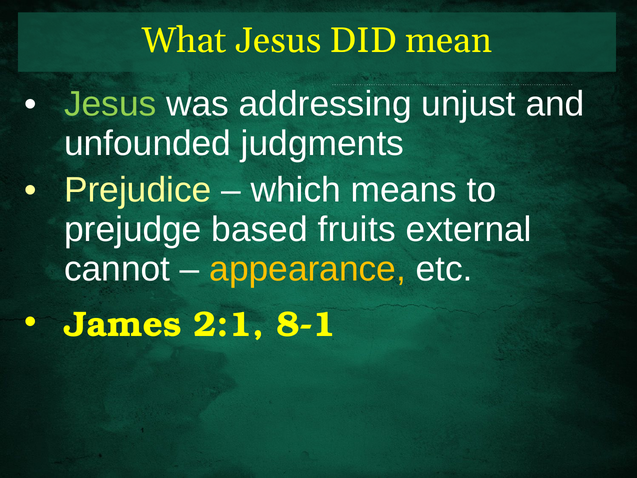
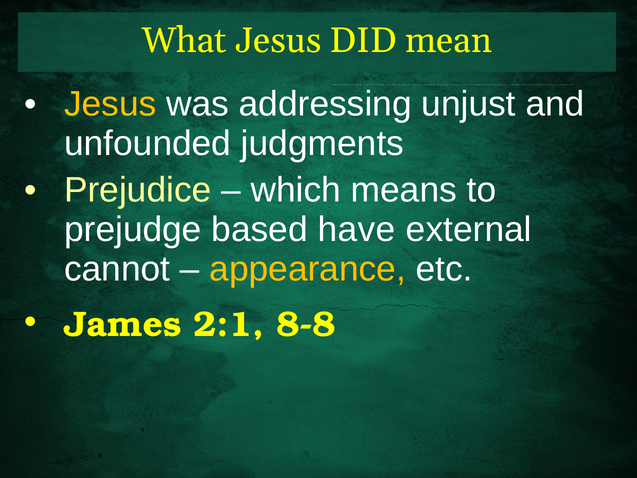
Jesus at (110, 104) colour: light green -> yellow
fruits: fruits -> have
8-1: 8-1 -> 8-8
